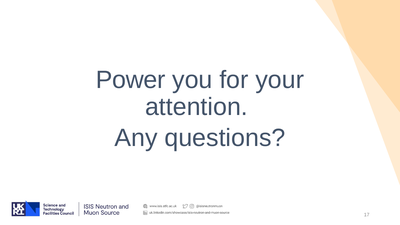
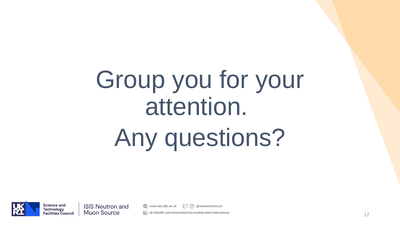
Power: Power -> Group
